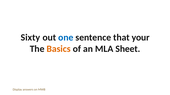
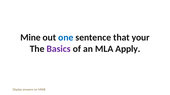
Sixty: Sixty -> Mine
Basics colour: orange -> purple
Sheet: Sheet -> Apply
